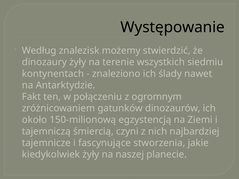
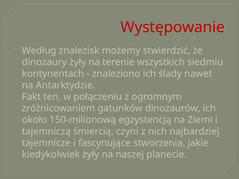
Występowanie colour: black -> red
